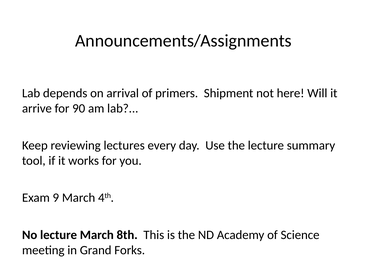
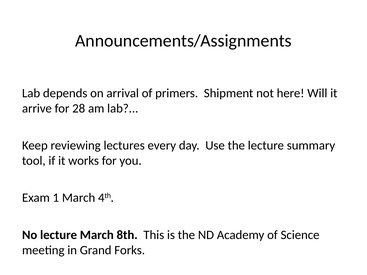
90: 90 -> 28
9: 9 -> 1
